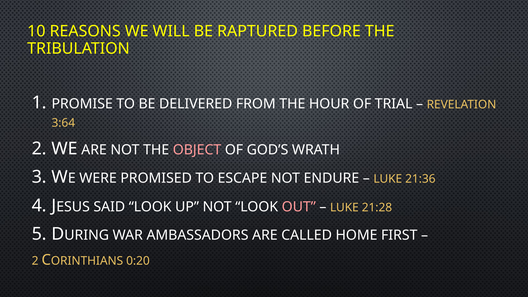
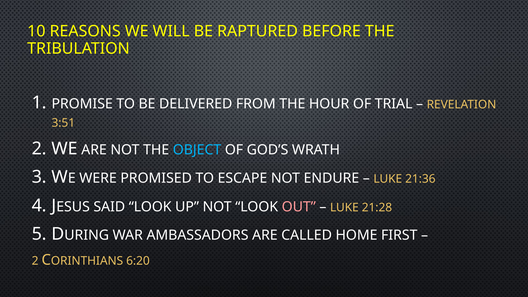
3:64: 3:64 -> 3:51
OBJECT colour: pink -> light blue
0:20: 0:20 -> 6:20
